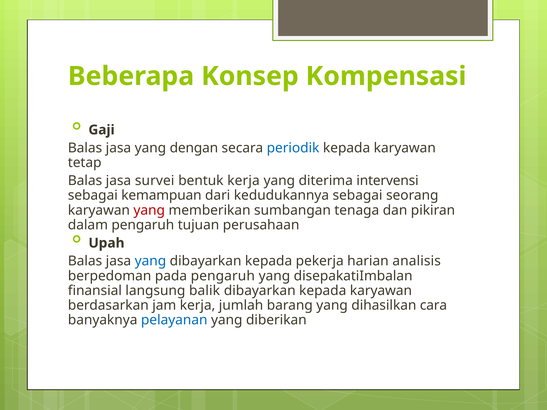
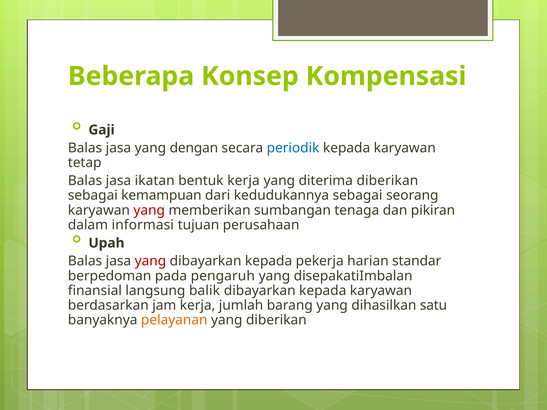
survei: survei -> ikatan
diterima intervensi: intervensi -> diberikan
dalam pengaruh: pengaruh -> informasi
yang at (150, 261) colour: blue -> red
analisis: analisis -> standar
cara: cara -> satu
pelayanan colour: blue -> orange
